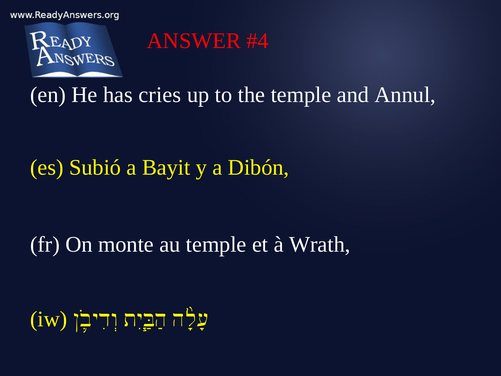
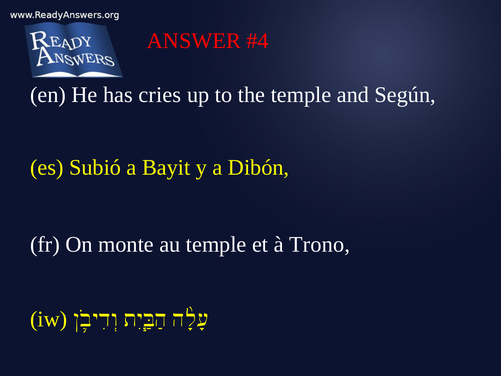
Annul: Annul -> Según
Wrath: Wrath -> Trono
